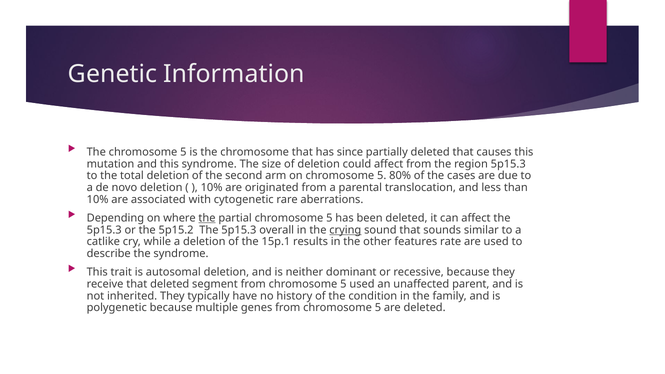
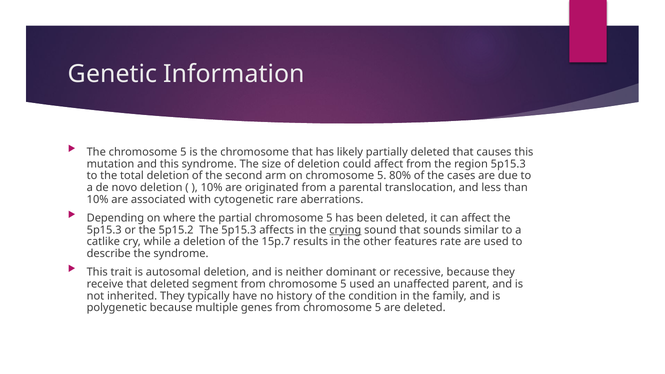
since: since -> likely
the at (207, 218) underline: present -> none
overall: overall -> affects
15p.1: 15p.1 -> 15p.7
